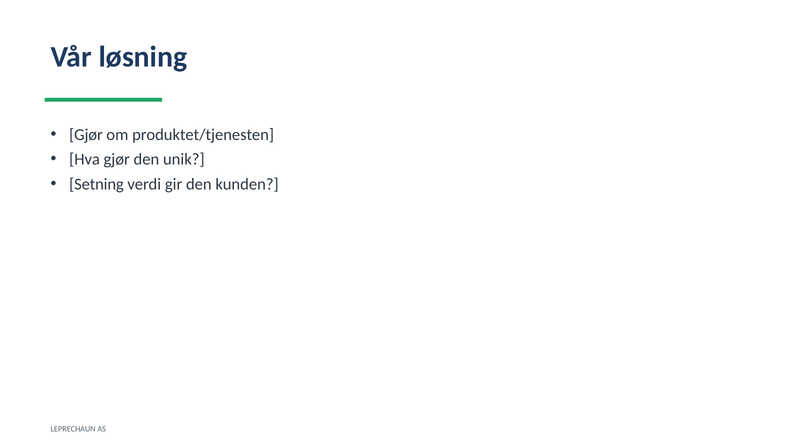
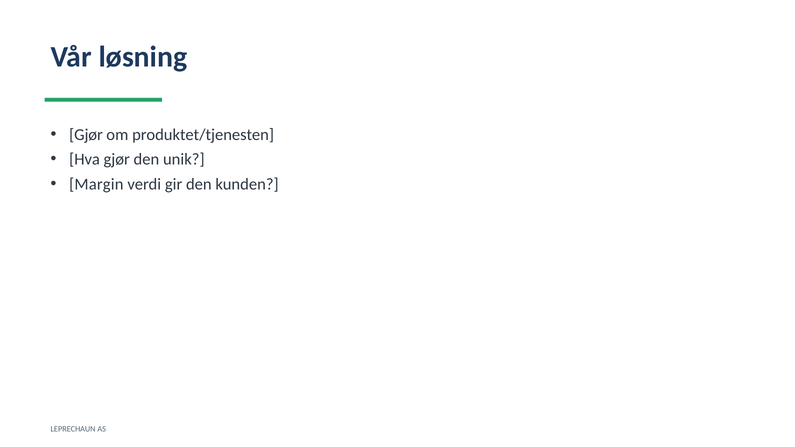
Setning: Setning -> Margin
